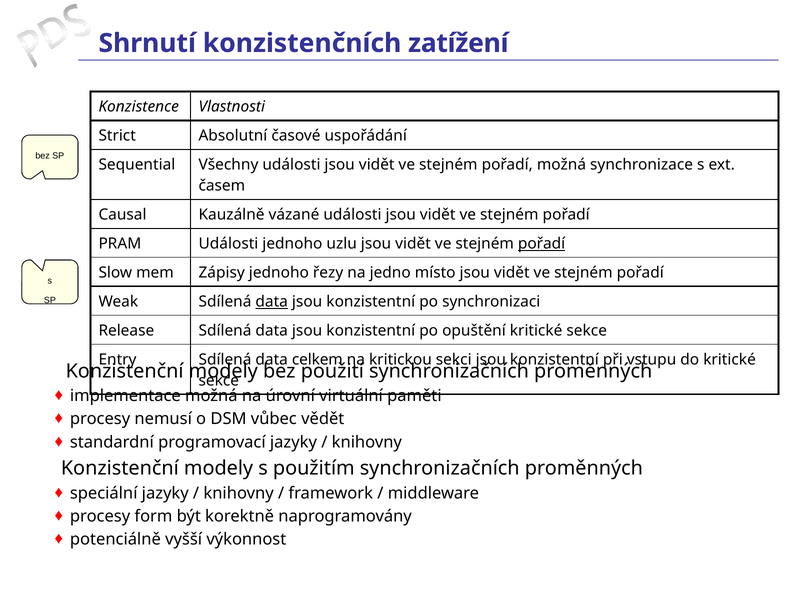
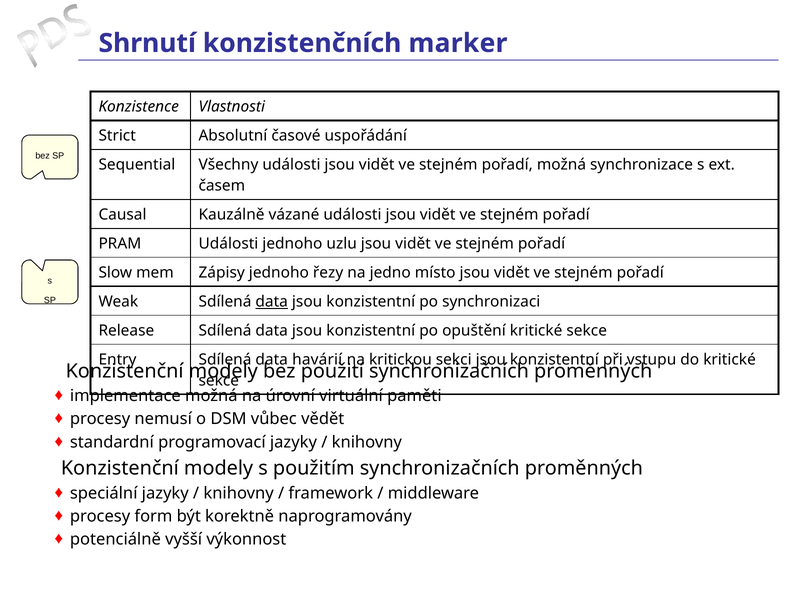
zatížení: zatížení -> marker
pořadí at (542, 244) underline: present -> none
celkem: celkem -> havárií
